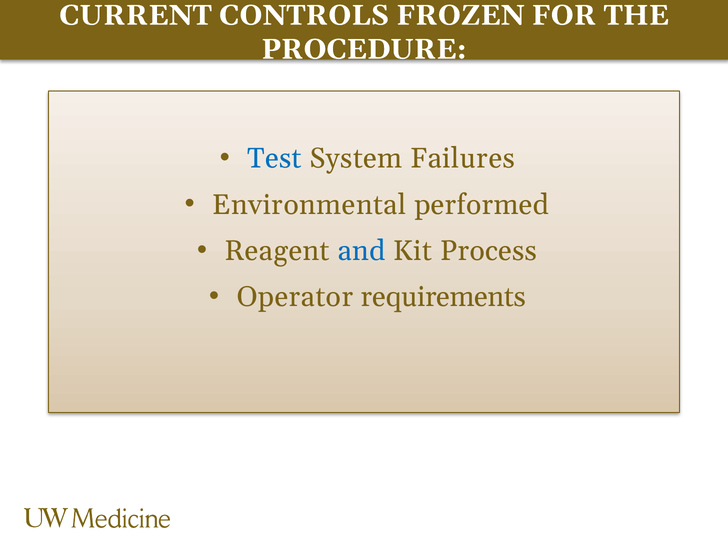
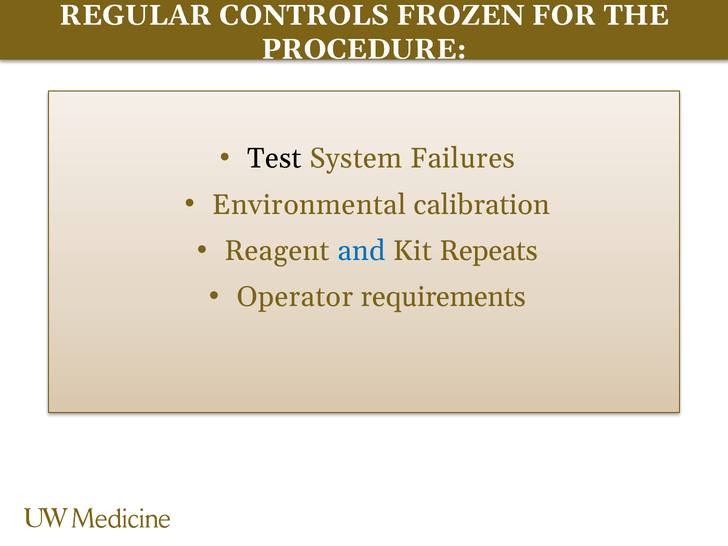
CURRENT: CURRENT -> REGULAR
Test colour: blue -> black
performed: performed -> calibration
Process: Process -> Repeats
